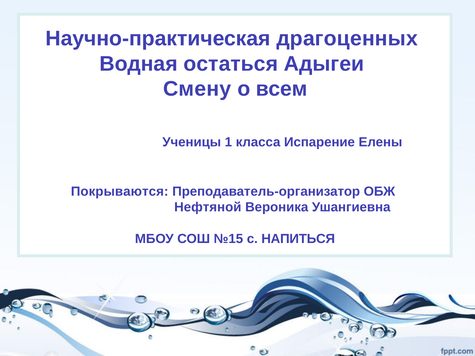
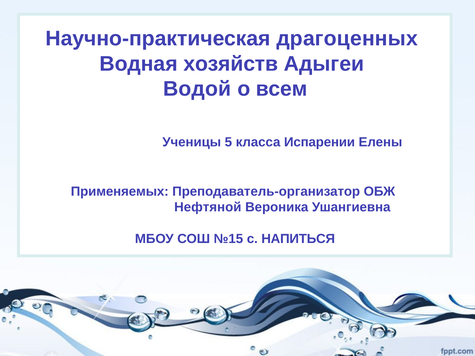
остаться: остаться -> хозяйств
Смену: Смену -> Водой
1: 1 -> 5
Испарение: Испарение -> Испарении
Покрываются: Покрываются -> Применяемых
